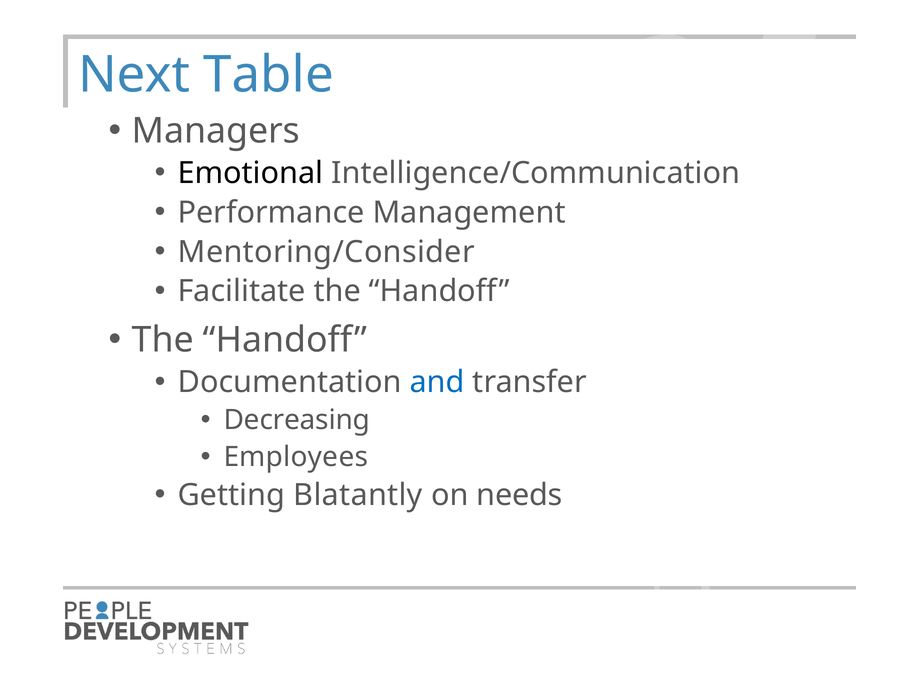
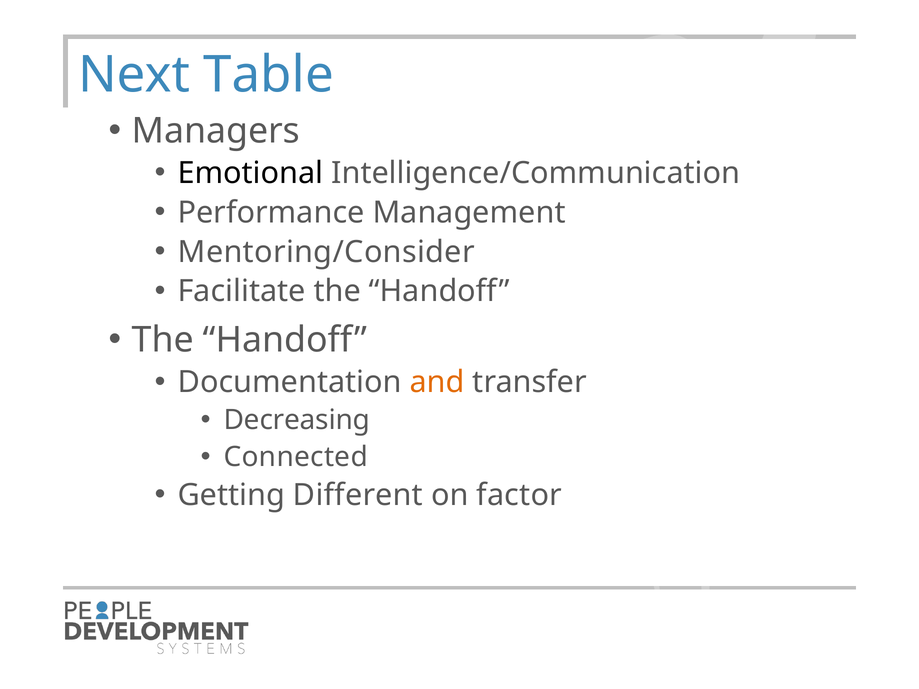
and colour: blue -> orange
Employees: Employees -> Connected
Blatantly: Blatantly -> Different
needs: needs -> factor
